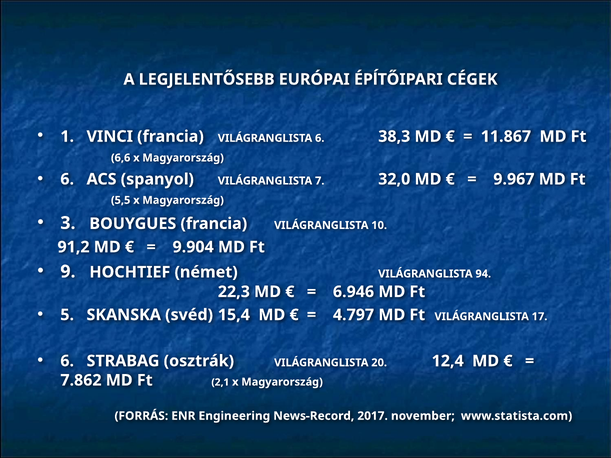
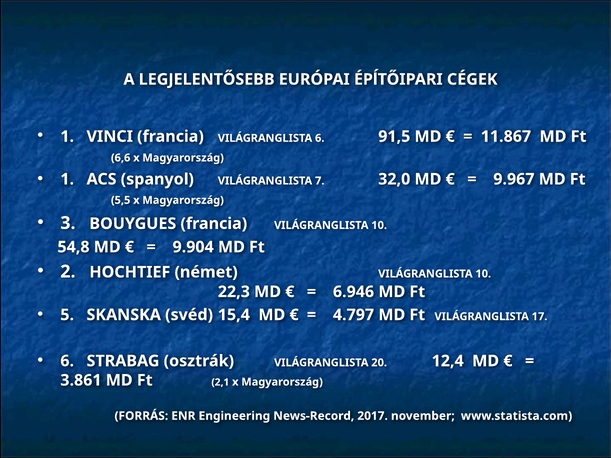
38,3: 38,3 -> 91,5
6 at (67, 179): 6 -> 1
91,2: 91,2 -> 54,8
9: 9 -> 2
német VILÁGRANGLISTA 94: 94 -> 10
7.862: 7.862 -> 3.861
